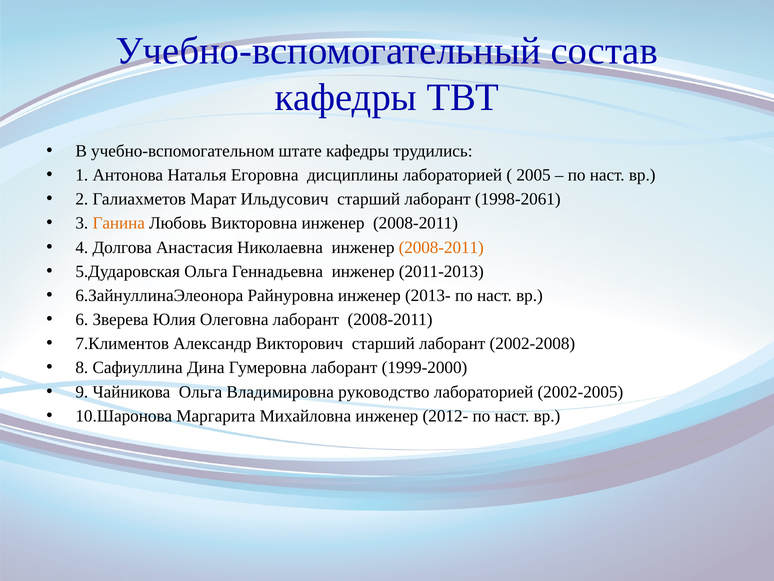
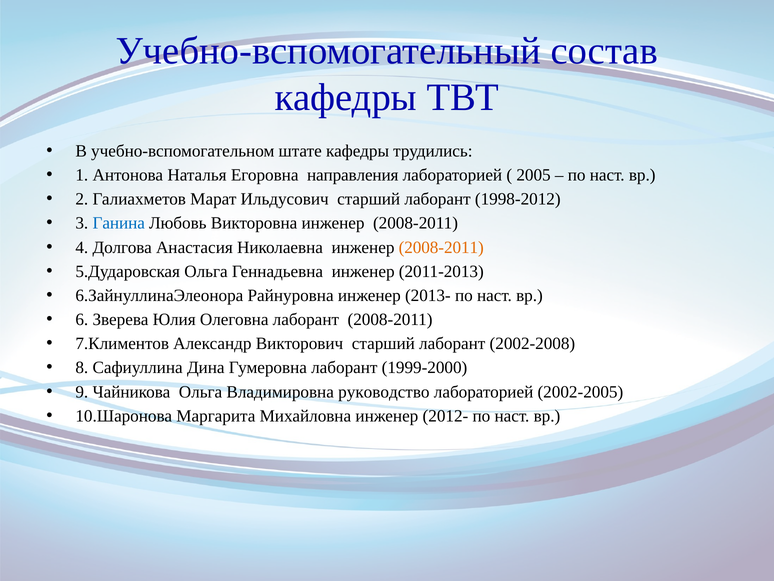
дисциплины: дисциплины -> направления
1998-2061: 1998-2061 -> 1998-2012
Ганина colour: orange -> blue
